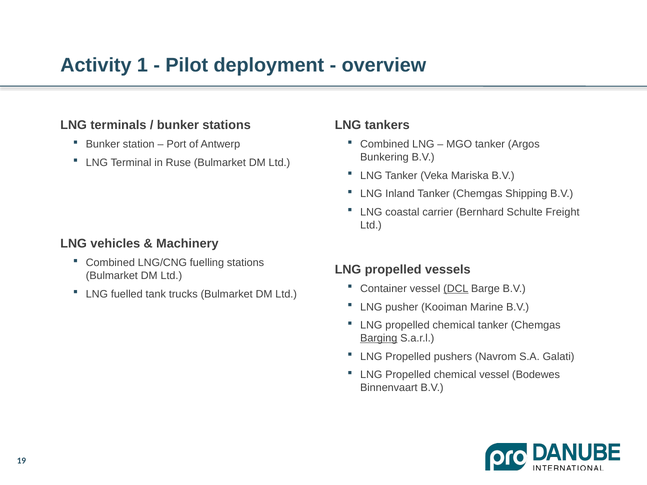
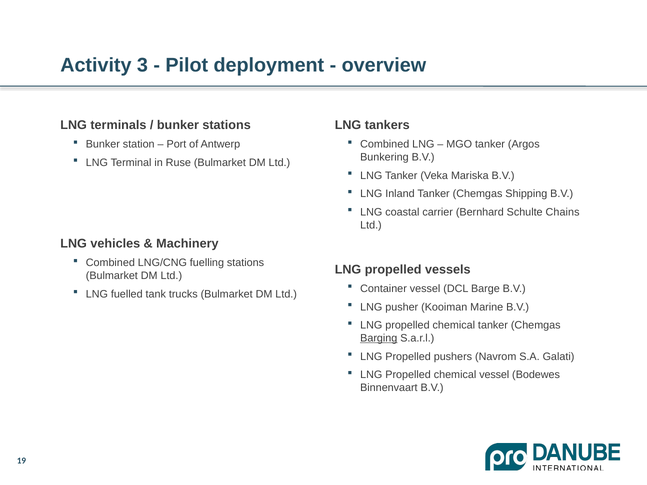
1: 1 -> 3
Freight: Freight -> Chains
DCL underline: present -> none
